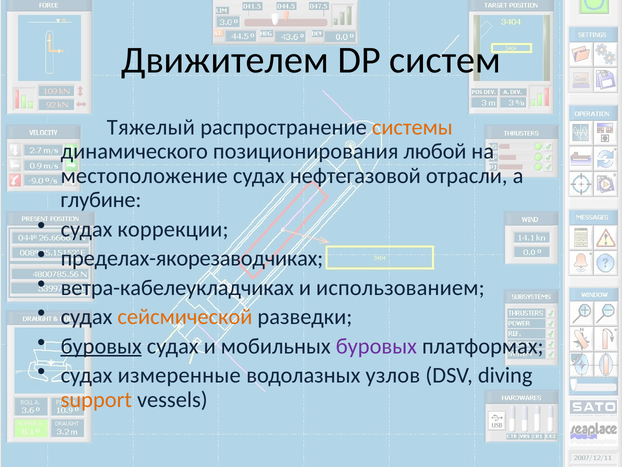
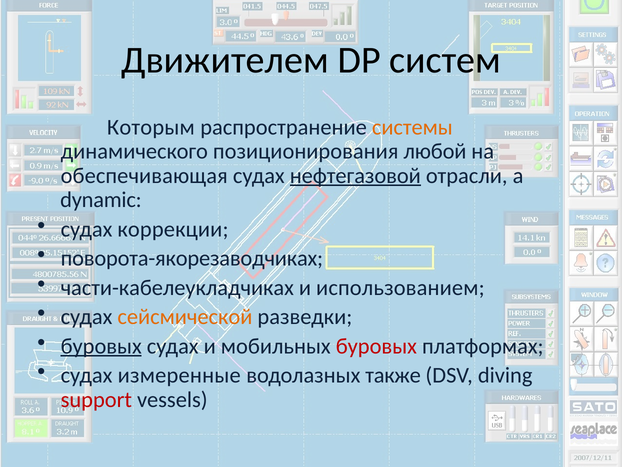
Тяжелый: Тяжелый -> Которым
местоположение: местоположение -> обеспечивающая
нефтегазовой underline: none -> present
глубине: глубине -> dynamic
пределах-якорезаводчиках: пределах-якорезаводчиках -> поворота-якорезаводчиках
ветра-кабелеукладчиках: ветра-кабелеукладчиках -> части-кабелеукладчиках
буровых at (376, 346) colour: purple -> red
узлов: узлов -> также
support colour: orange -> red
